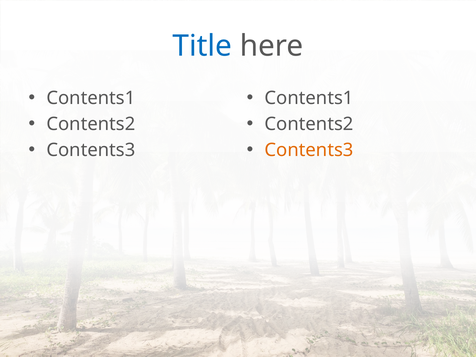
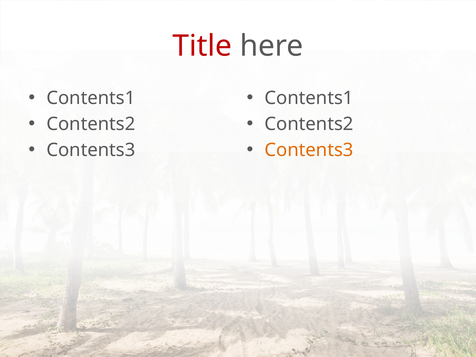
Title colour: blue -> red
